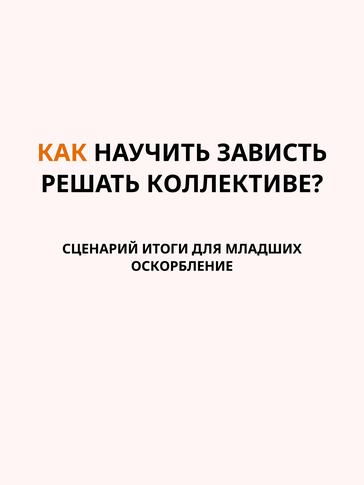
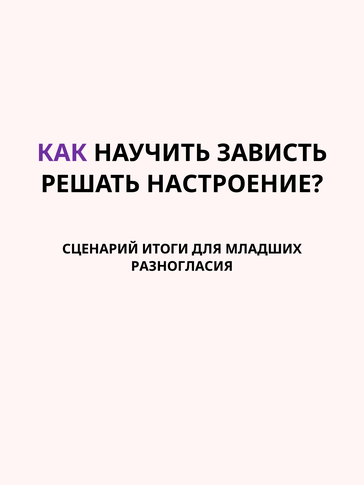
КАК colour: orange -> purple
КОЛЛЕКТИВЕ: КОЛЛЕКТИВЕ -> НАСТРОЕНИЕ
ОСКОРБЛЕНИЕ: ОСКОРБЛЕНИЕ -> РАЗНОГЛАСИЯ
